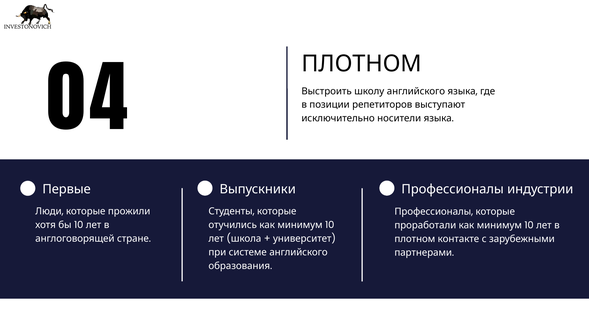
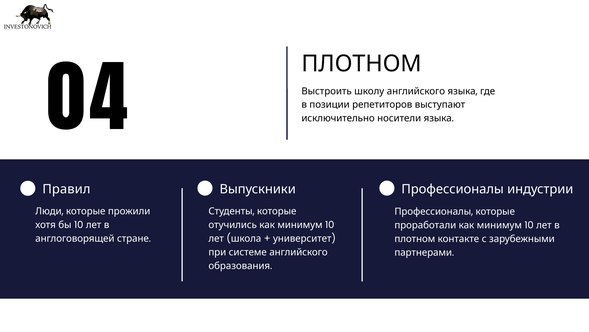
Первые: Первые -> Правил
